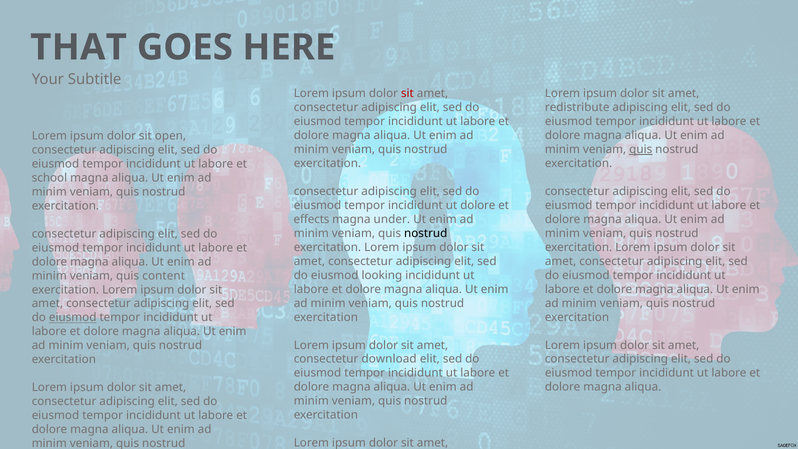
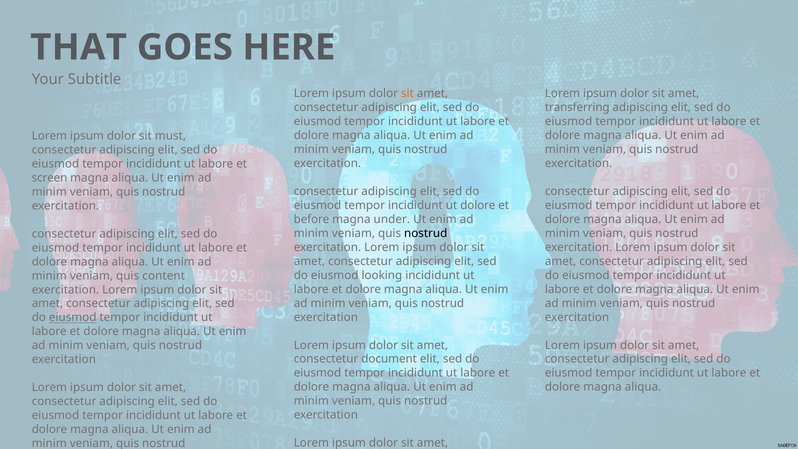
sit at (407, 94) colour: red -> orange
redistribute: redistribute -> transferring
open: open -> must
quis at (641, 149) underline: present -> none
school: school -> screen
effects: effects -> before
download: download -> document
